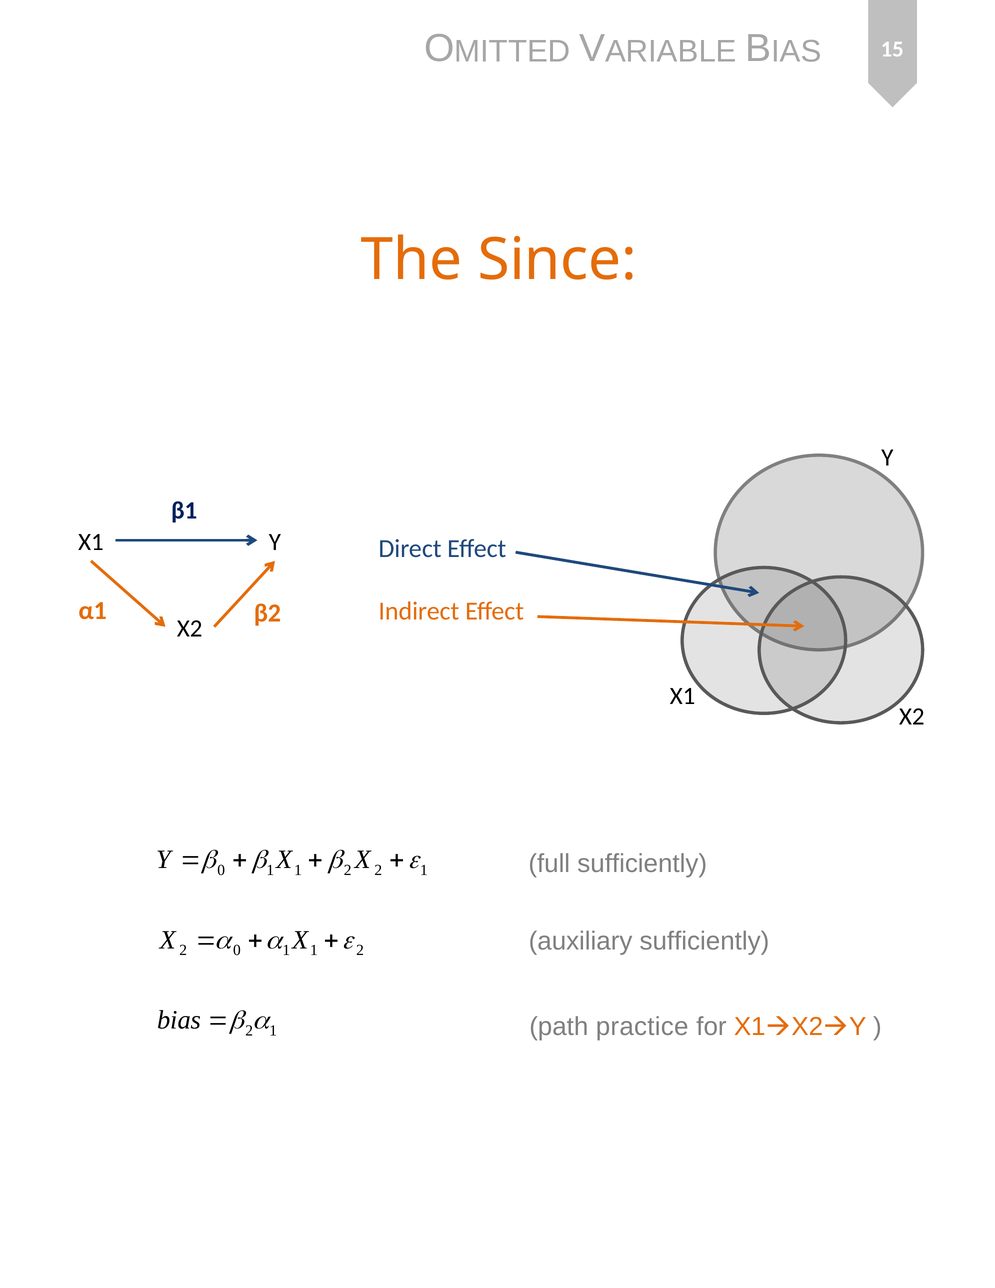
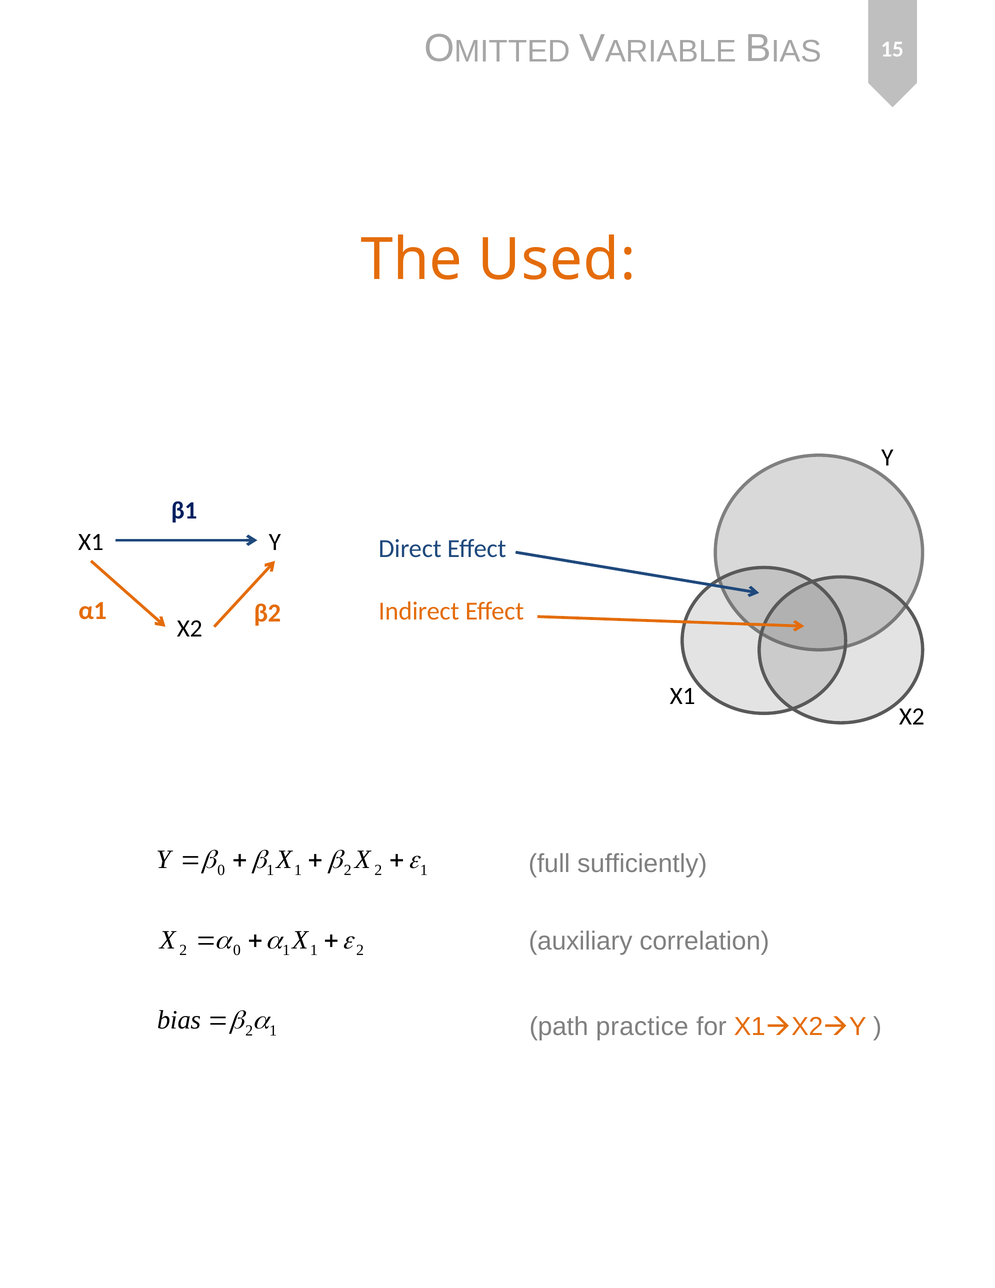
Since: Since -> Used
auxiliary sufficiently: sufficiently -> correlation
